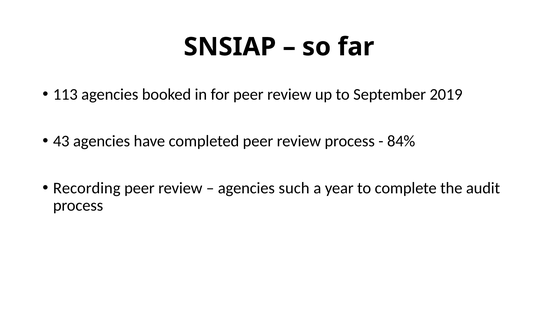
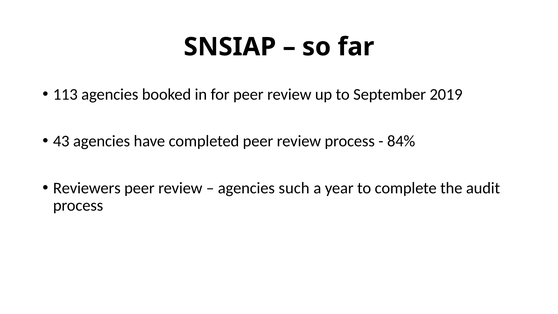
Recording: Recording -> Reviewers
